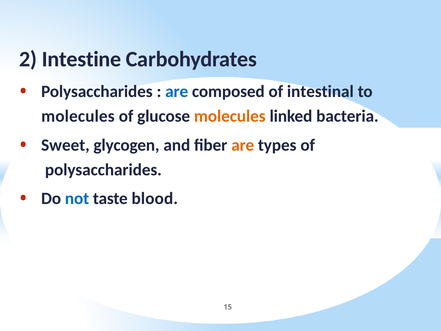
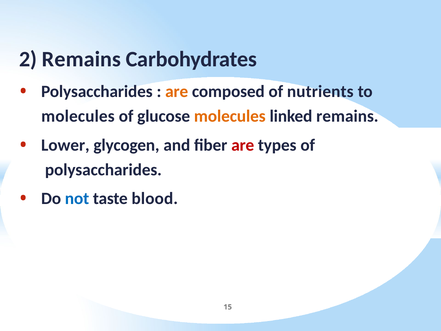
2 Intestine: Intestine -> Remains
are at (177, 91) colour: blue -> orange
intestinal: intestinal -> nutrients
linked bacteria: bacteria -> remains
Sweet: Sweet -> Lower
are at (243, 145) colour: orange -> red
